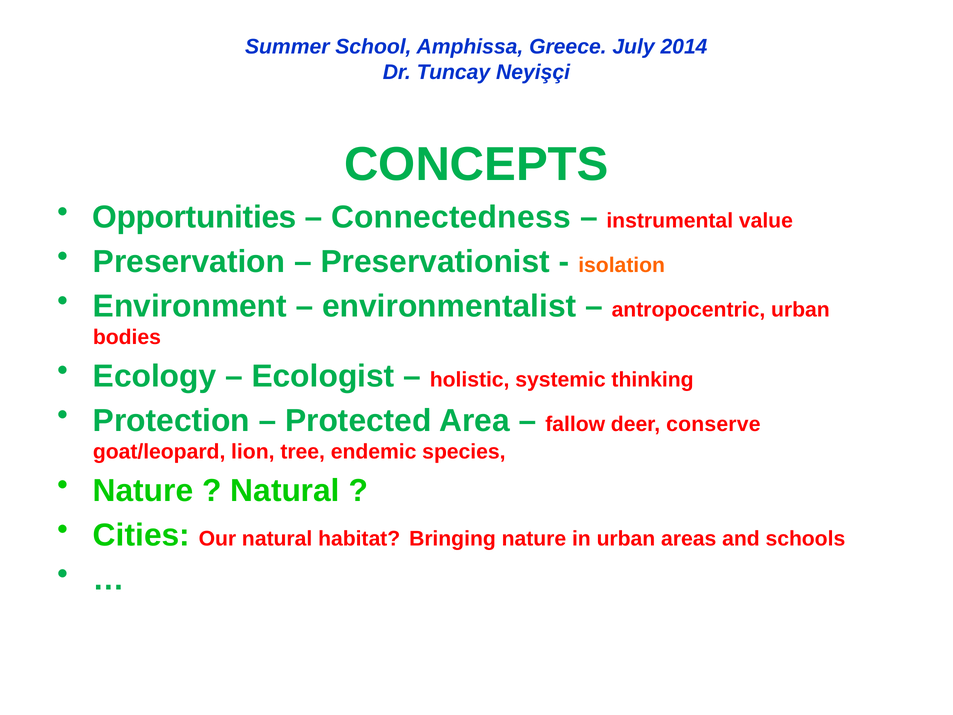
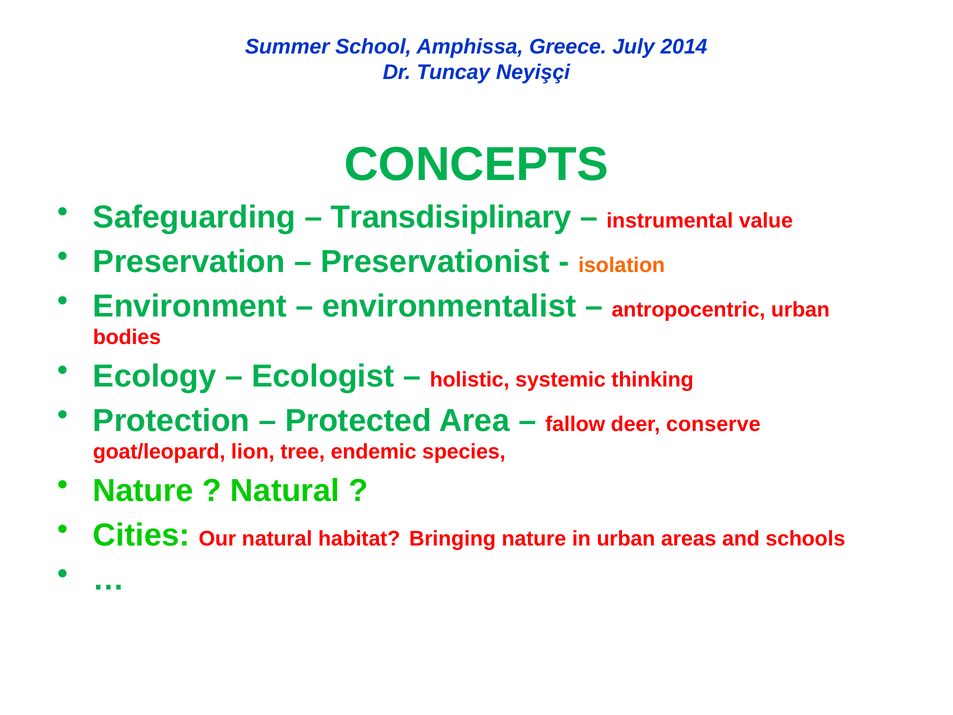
Opportunities: Opportunities -> Safeguarding
Connectedness: Connectedness -> Transdisiplinary
